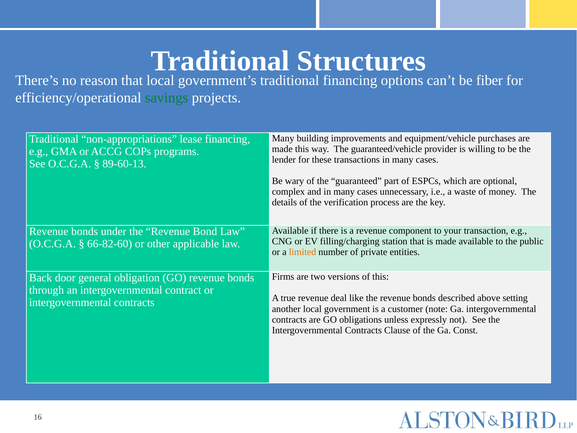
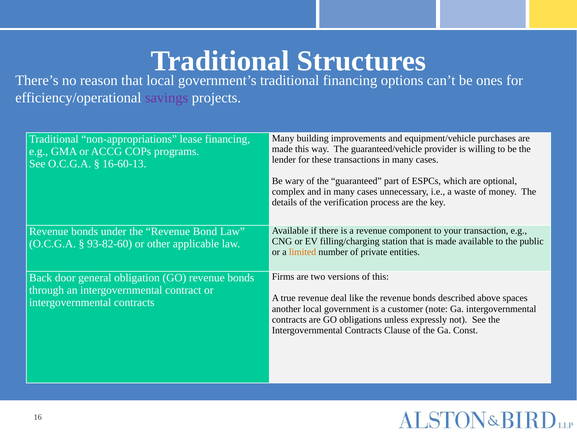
fiber: fiber -> ones
savings colour: green -> purple
89-60-13: 89-60-13 -> 16-60-13
66-82-60: 66-82-60 -> 93-82-60
setting: setting -> spaces
